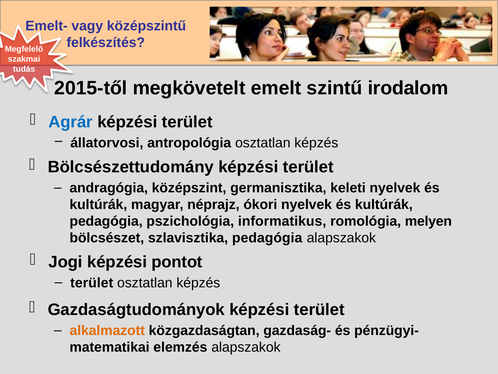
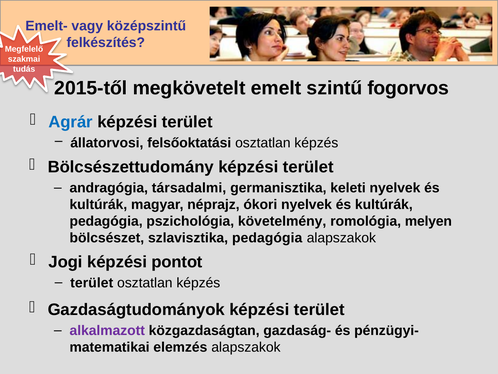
irodalom: irodalom -> fogorvos
antropológia: antropológia -> felsőoktatási
középszint: középszint -> társadalmi
informatikus: informatikus -> követelmény
alkalmazott colour: orange -> purple
